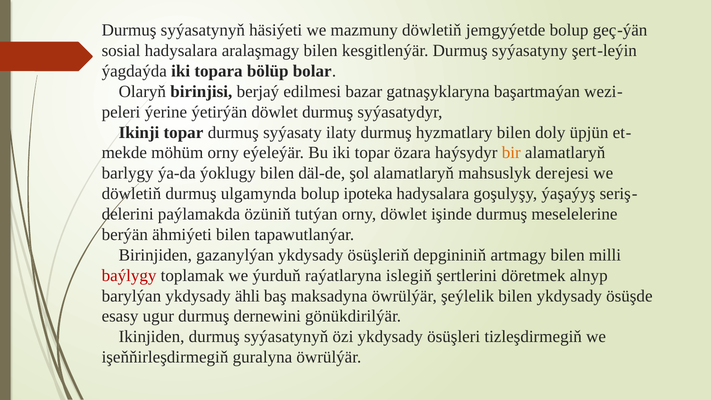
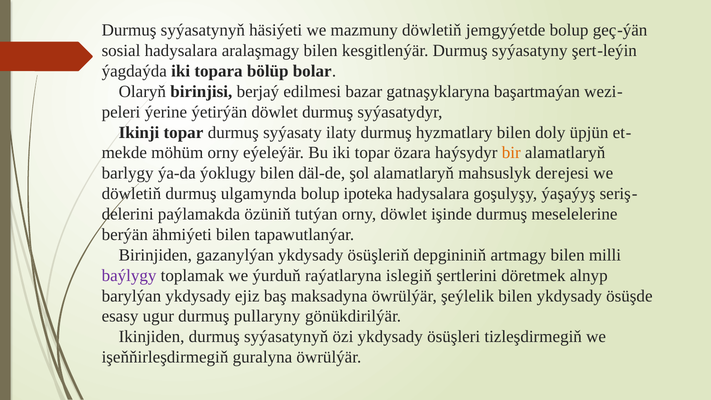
baýlygy colour: red -> purple
ähli: ähli -> ejiz
dernewini: dernewini -> pullaryny
